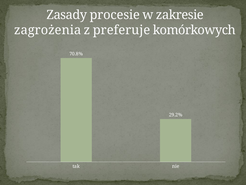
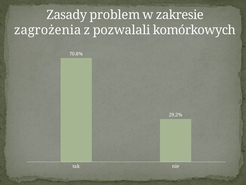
procesie: procesie -> problem
preferuje: preferuje -> pozwalali
